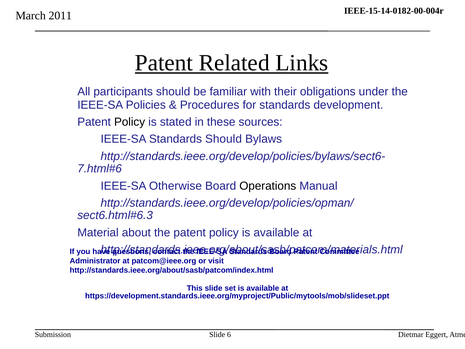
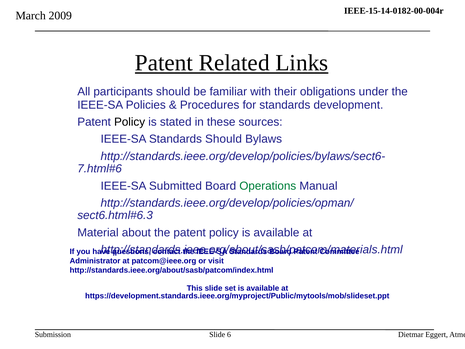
2011: 2011 -> 2009
Otherwise: Otherwise -> Submitted
Operations colour: black -> green
